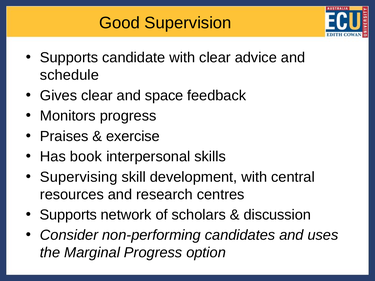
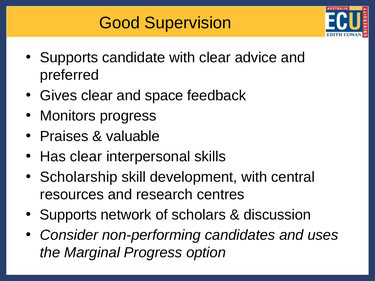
schedule: schedule -> preferred
exercise: exercise -> valuable
Has book: book -> clear
Supervising: Supervising -> Scholarship
